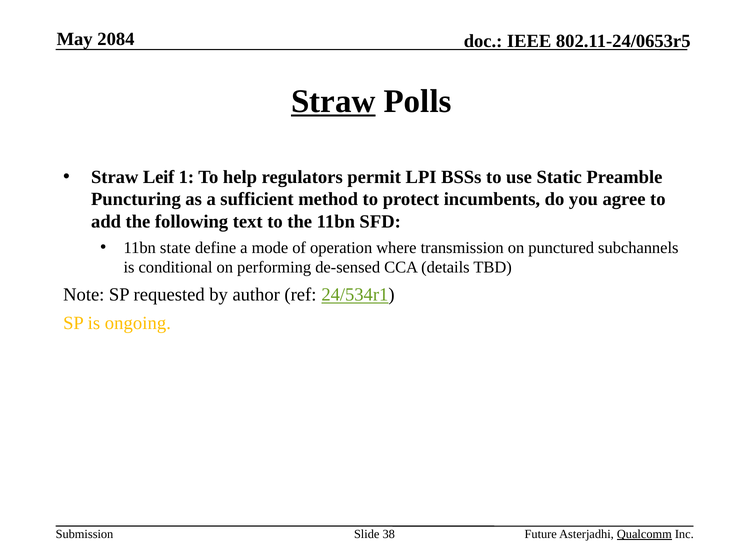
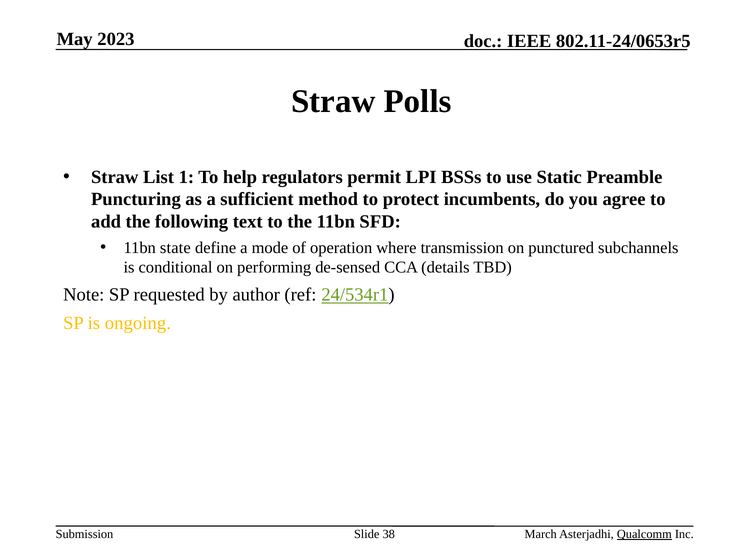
2084: 2084 -> 2023
Straw at (333, 101) underline: present -> none
Leif: Leif -> List
Future: Future -> March
